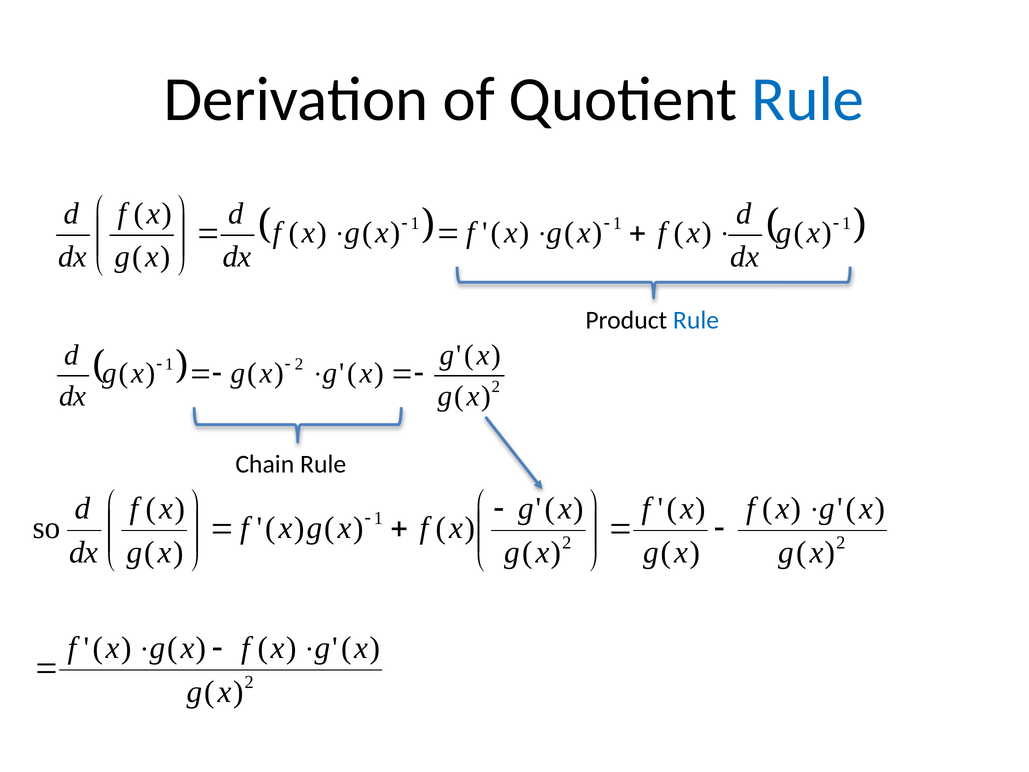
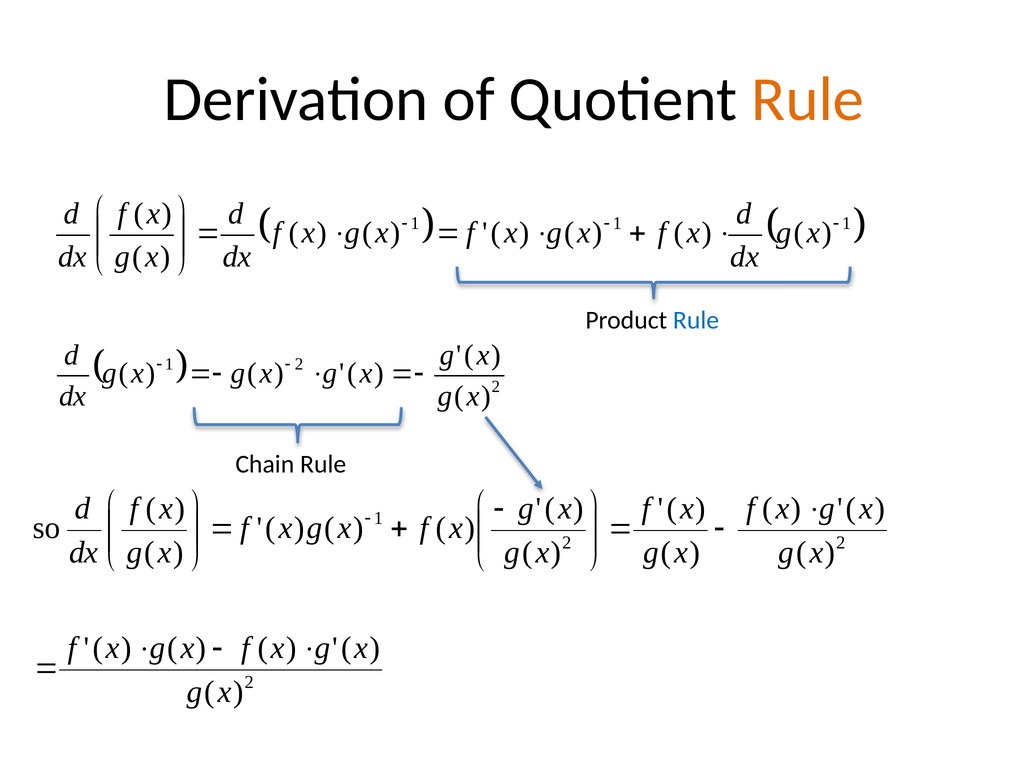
Rule at (808, 100) colour: blue -> orange
